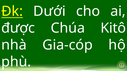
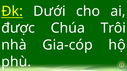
Kitô: Kitô -> Trôi
